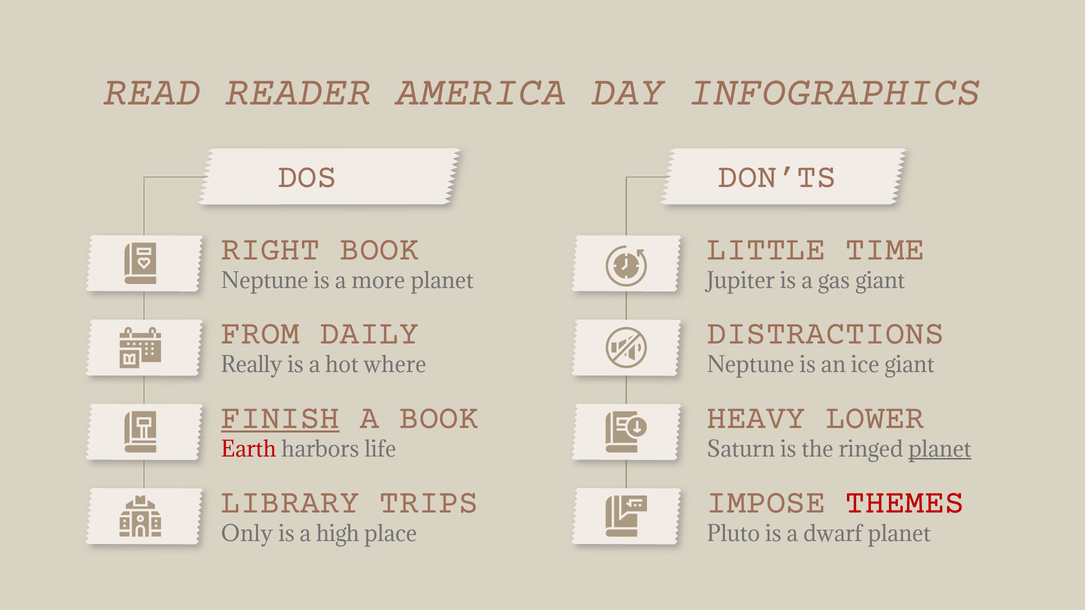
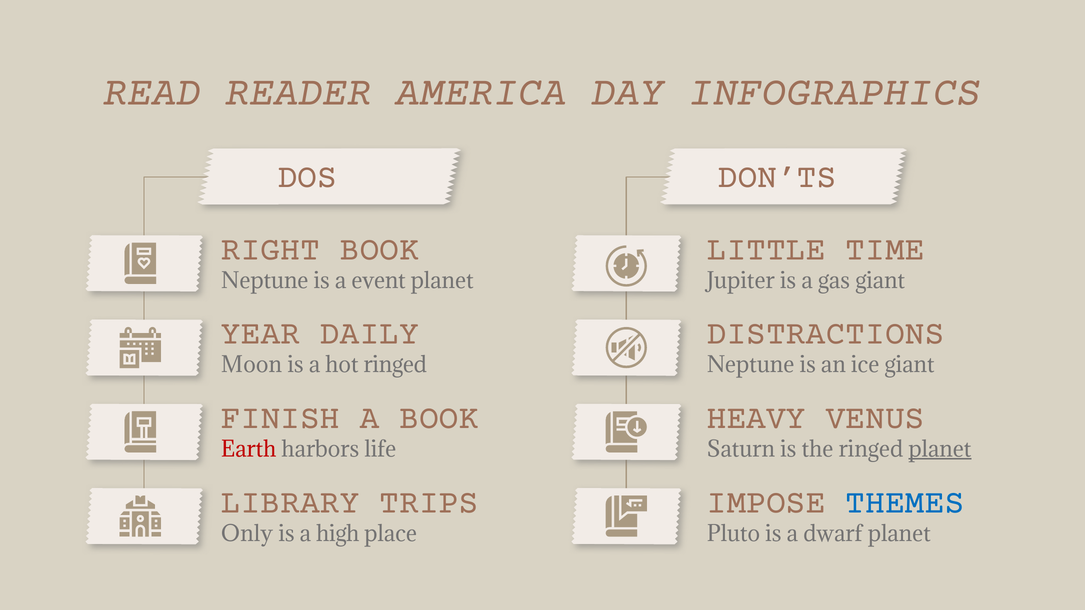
more: more -> event
FROM: FROM -> YEAR
Really: Really -> Moon
hot where: where -> ringed
FINISH underline: present -> none
LOWER: LOWER -> VENUS
THEMES colour: red -> blue
